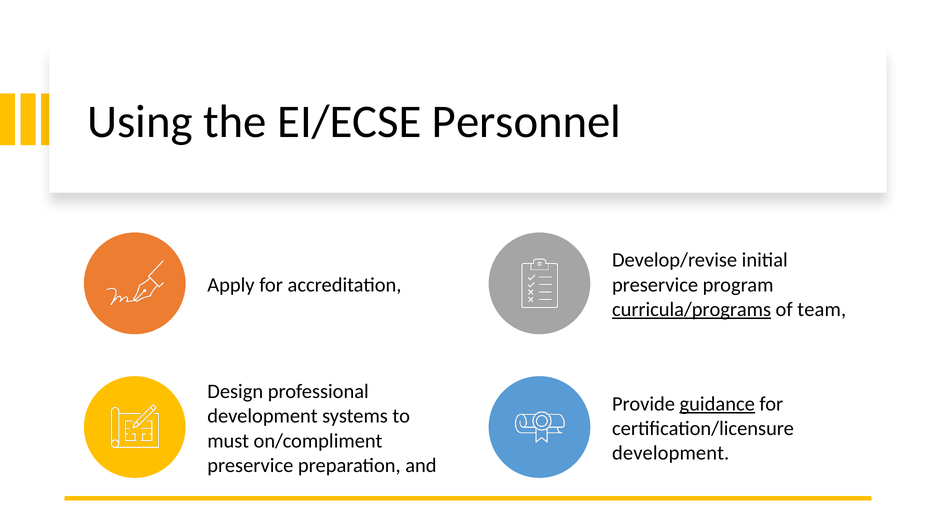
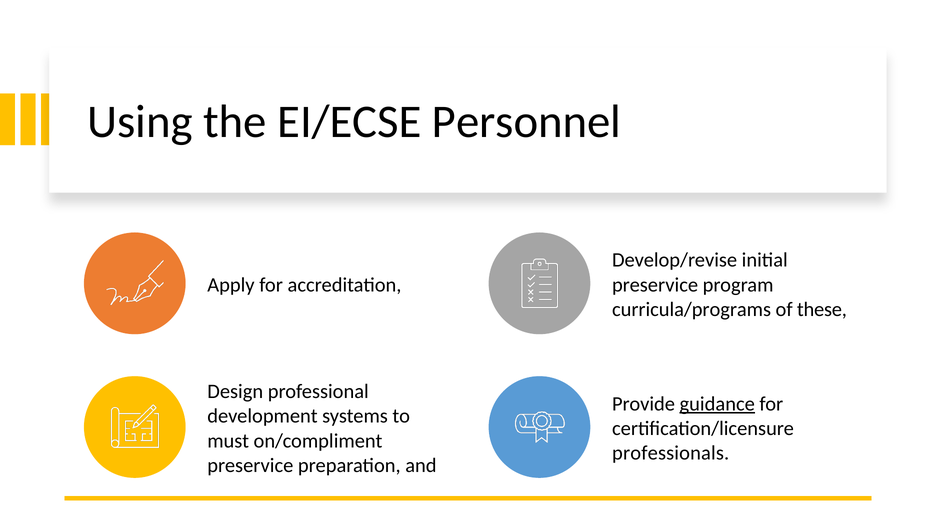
curricula/programs underline: present -> none
team: team -> these
development at (671, 453): development -> professionals
